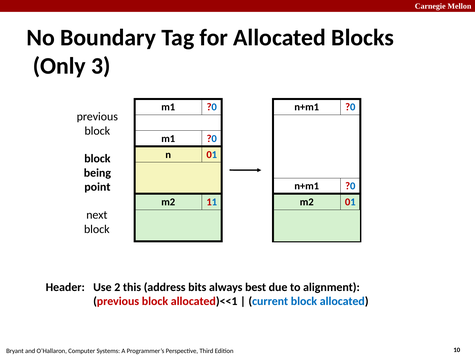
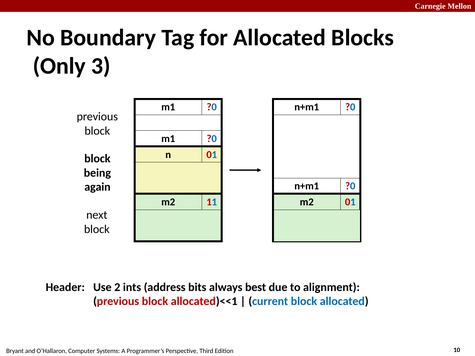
point: point -> again
this: this -> ints
